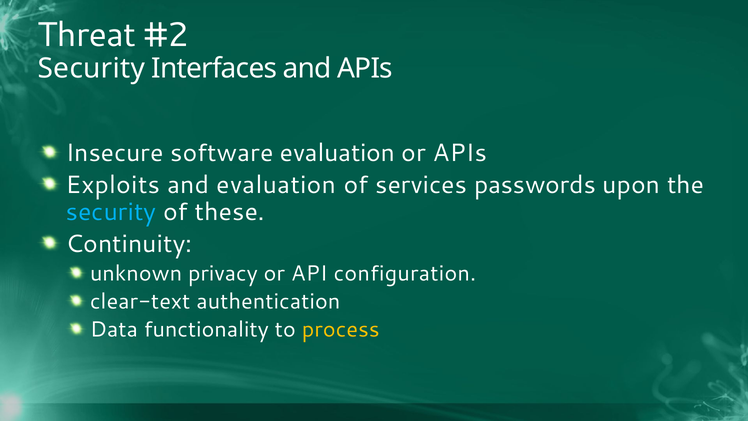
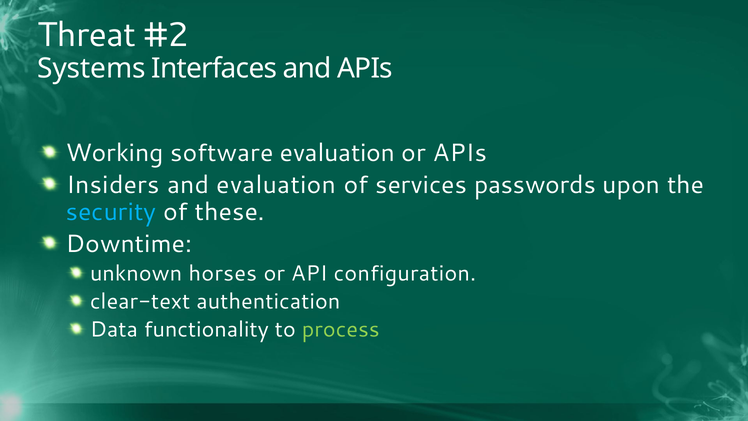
Security at (91, 69): Security -> Systems
Insecure: Insecure -> Working
Exploits: Exploits -> Insiders
Continuity: Continuity -> Downtime
privacy: privacy -> horses
process colour: yellow -> light green
